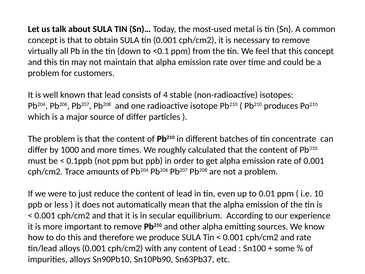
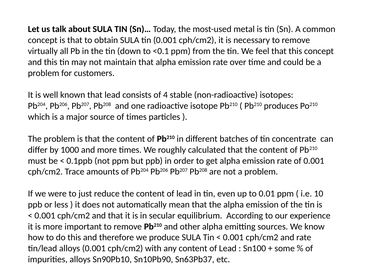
of differ: differ -> times
